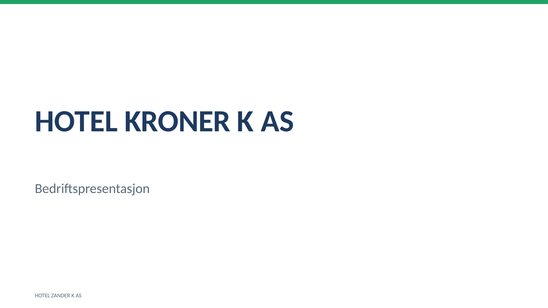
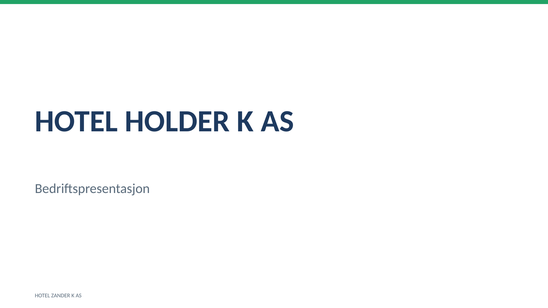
KRONER: KRONER -> HOLDER
